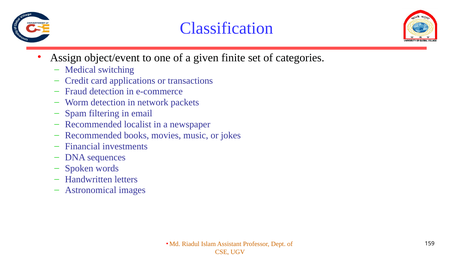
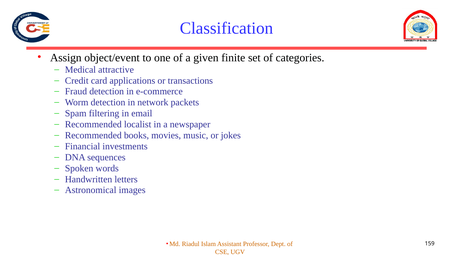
switching: switching -> attractive
